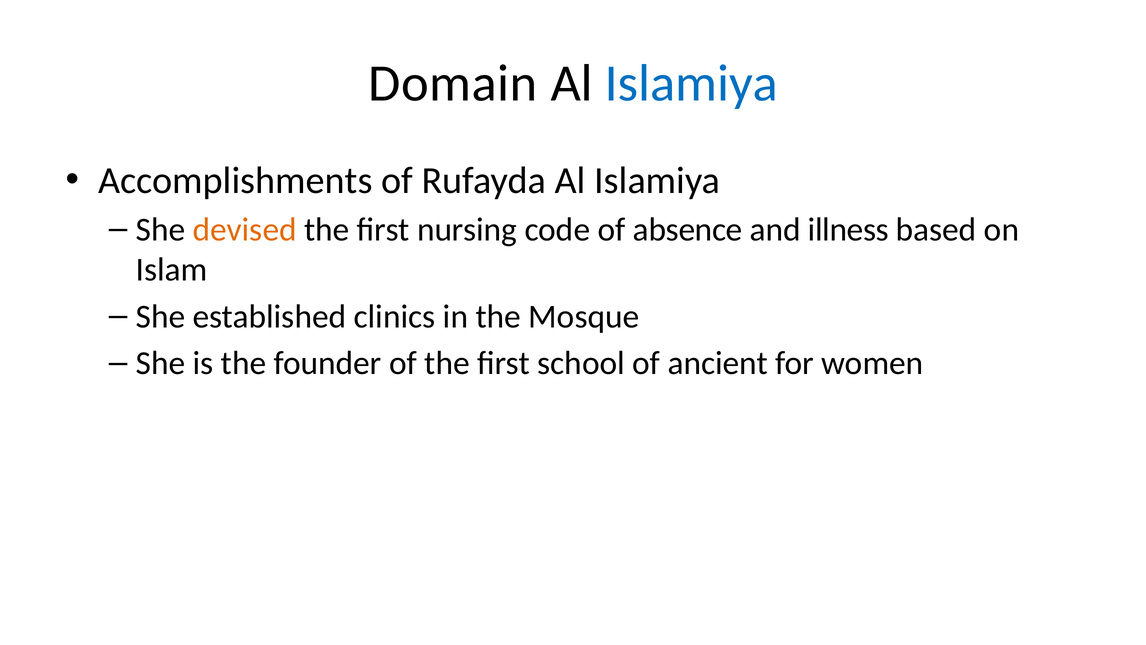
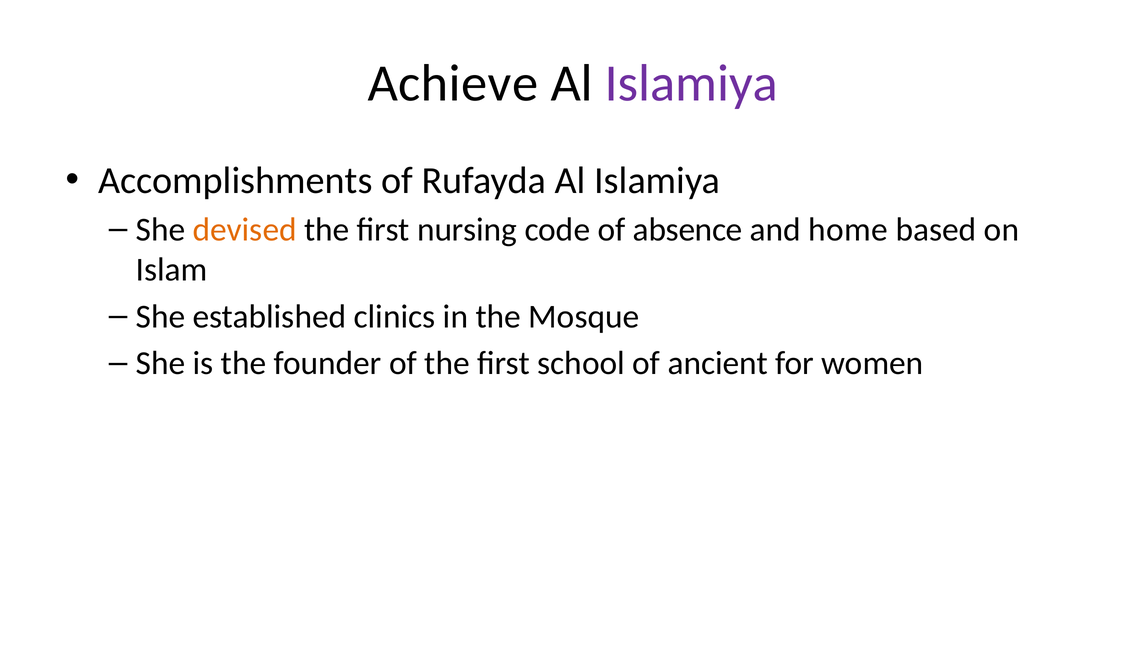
Domain: Domain -> Achieve
Islamiya at (691, 83) colour: blue -> purple
illness: illness -> home
